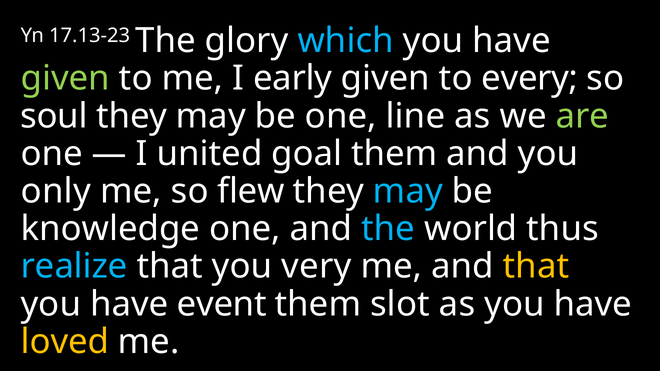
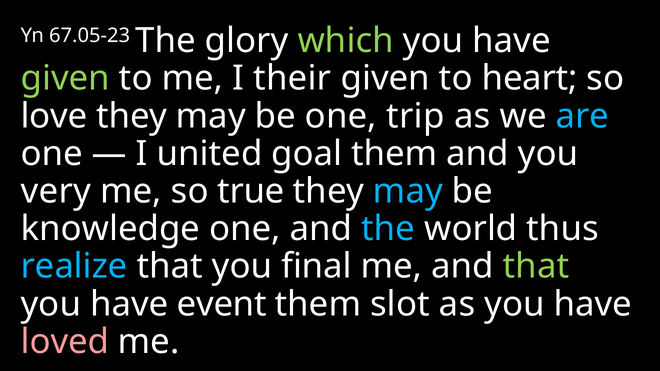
17.13-23: 17.13-23 -> 67.05-23
which colour: light blue -> light green
early: early -> their
every: every -> heart
soul: soul -> love
line: line -> trip
are colour: light green -> light blue
only: only -> very
flew: flew -> true
very: very -> final
that at (536, 267) colour: yellow -> light green
loved colour: yellow -> pink
